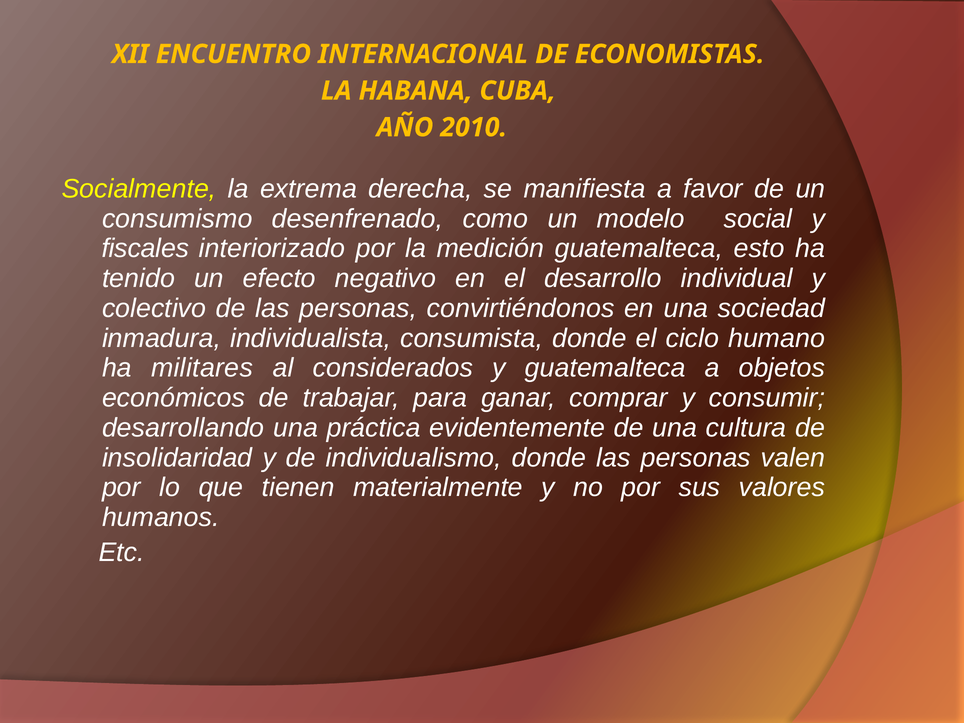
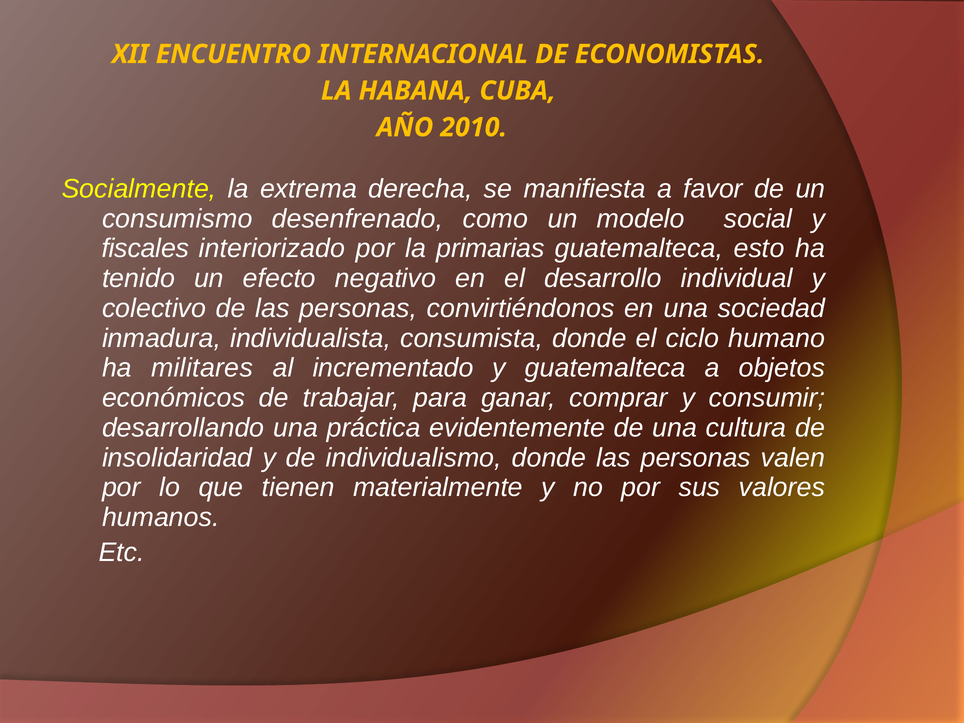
medición: medición -> primarias
considerados: considerados -> incrementado
